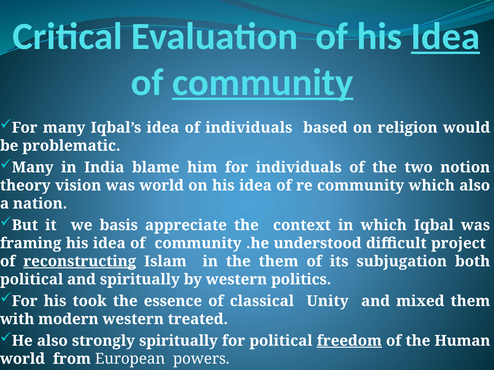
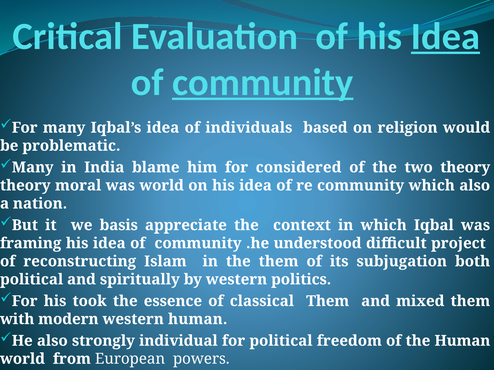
for individuals: individuals -> considered
two notion: notion -> theory
vision: vision -> moral
reconstructing underline: present -> none
classical Unity: Unity -> Them
western treated: treated -> human
strongly spiritually: spiritually -> individual
freedom underline: present -> none
